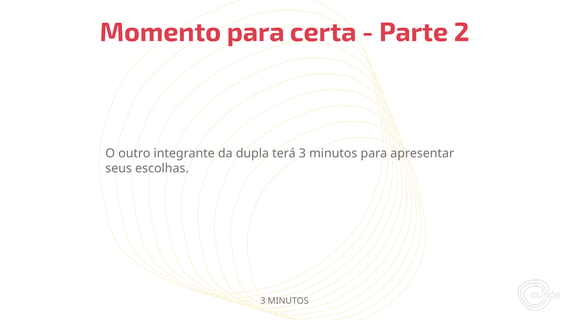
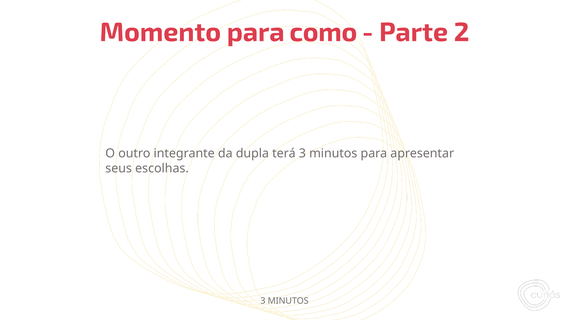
certa: certa -> como
